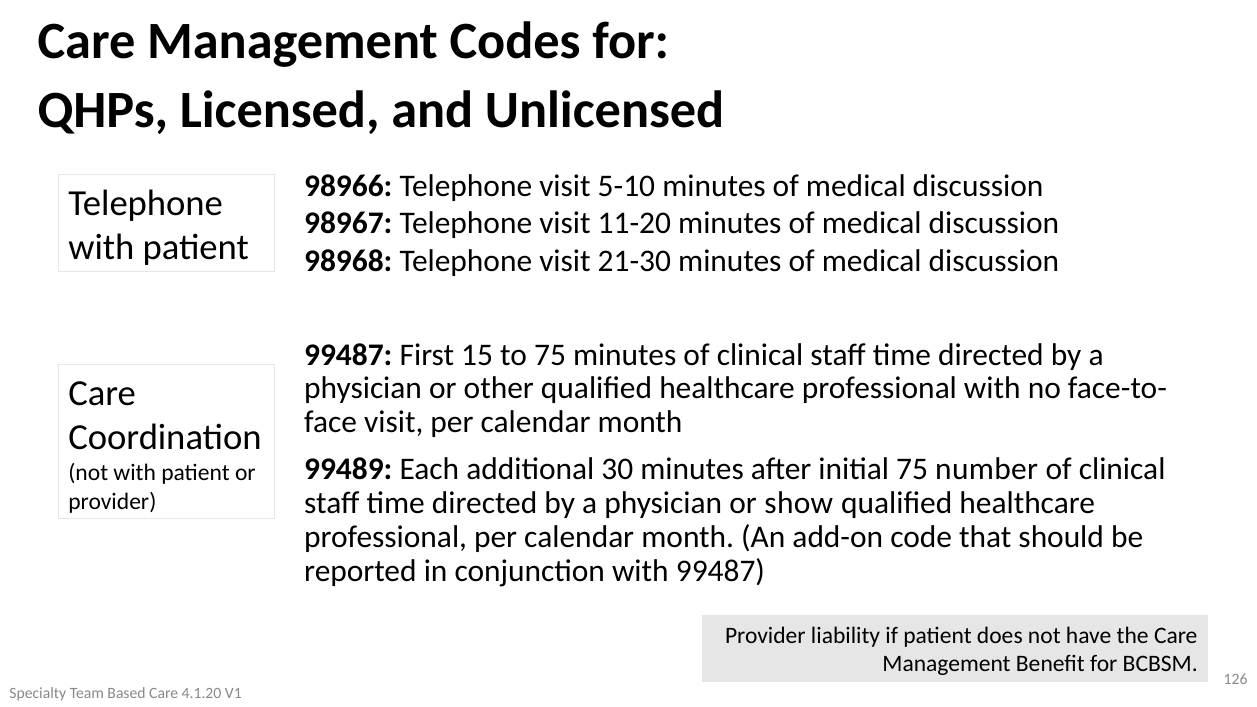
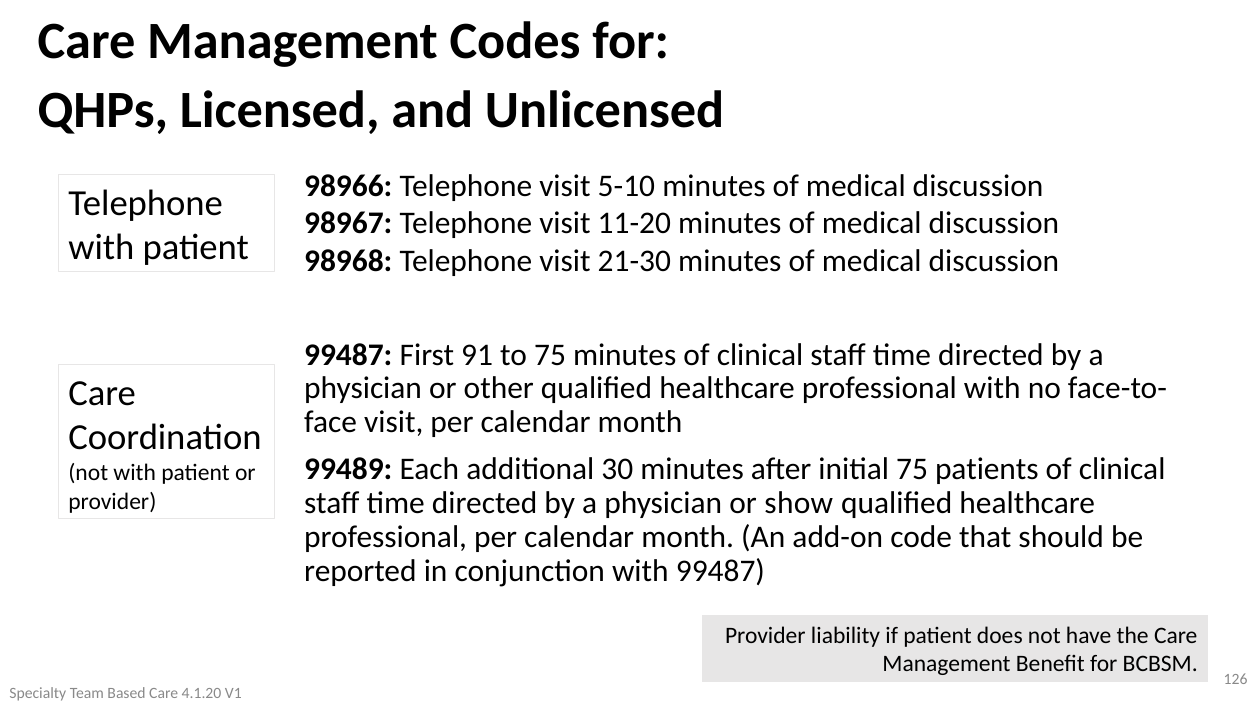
15: 15 -> 91
number: number -> patients
